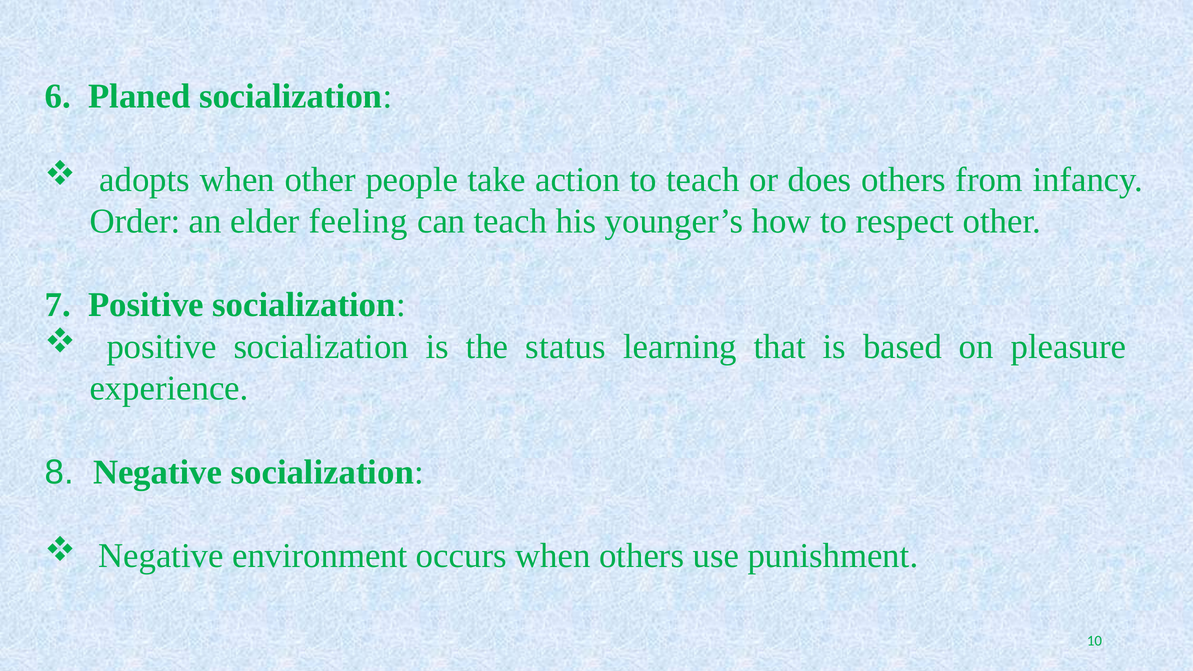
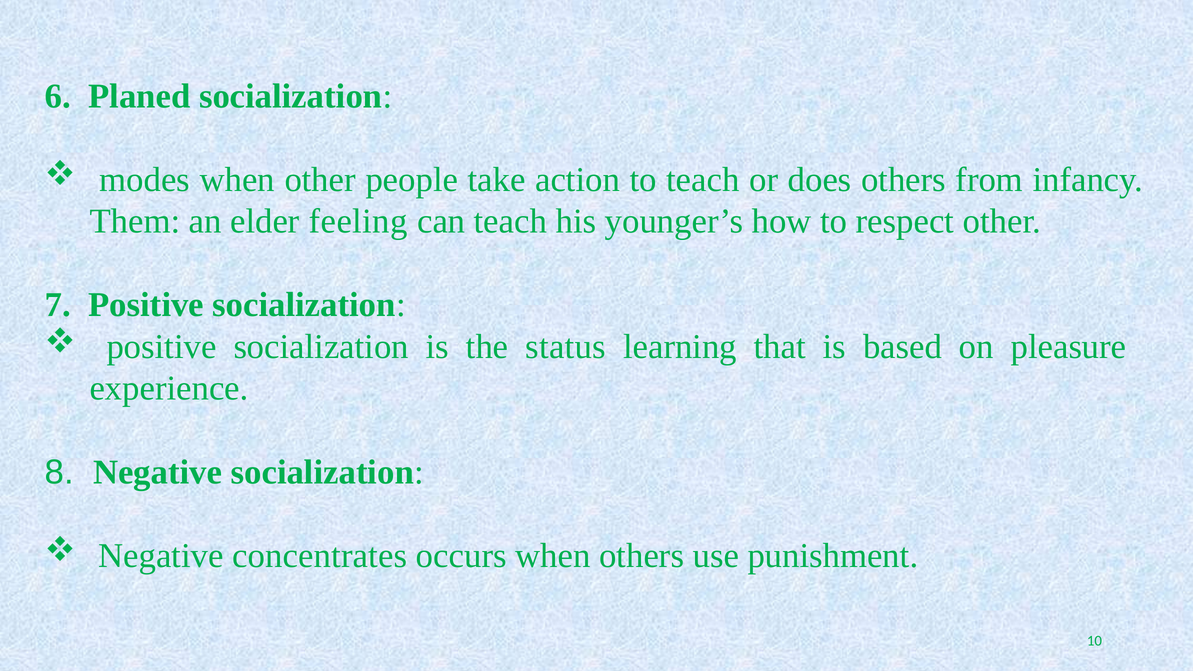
adopts: adopts -> modes
Order: Order -> Them
environment: environment -> concentrates
